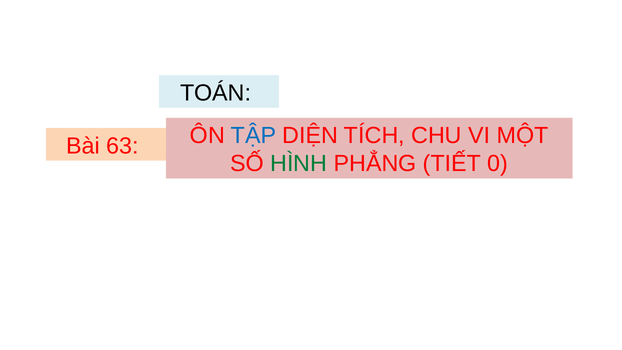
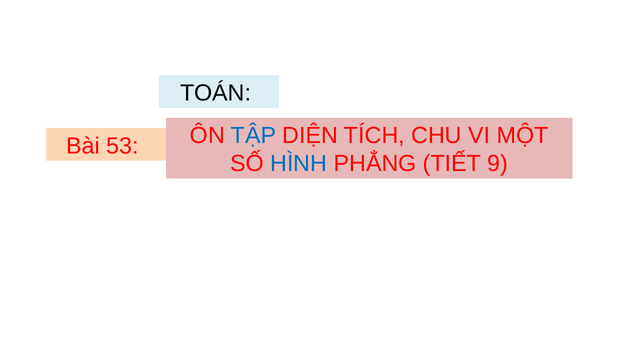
63: 63 -> 53
HÌNH colour: green -> blue
0: 0 -> 9
